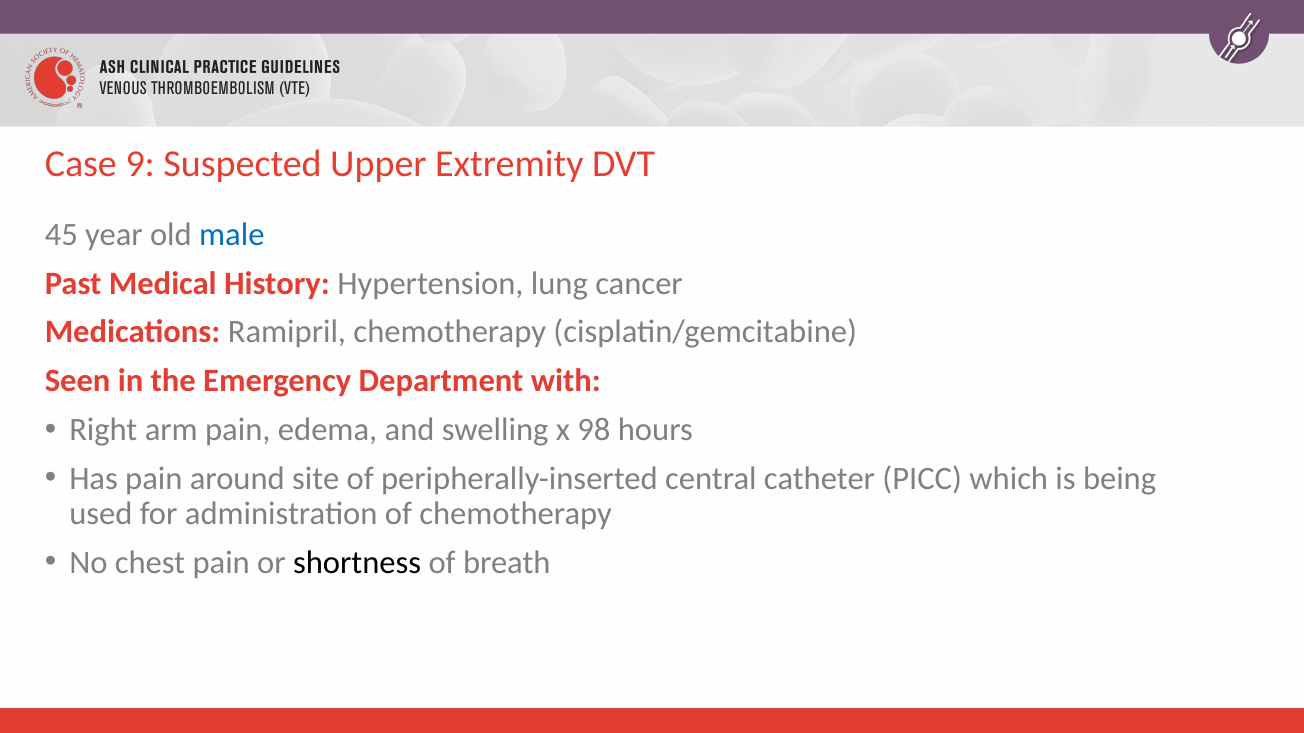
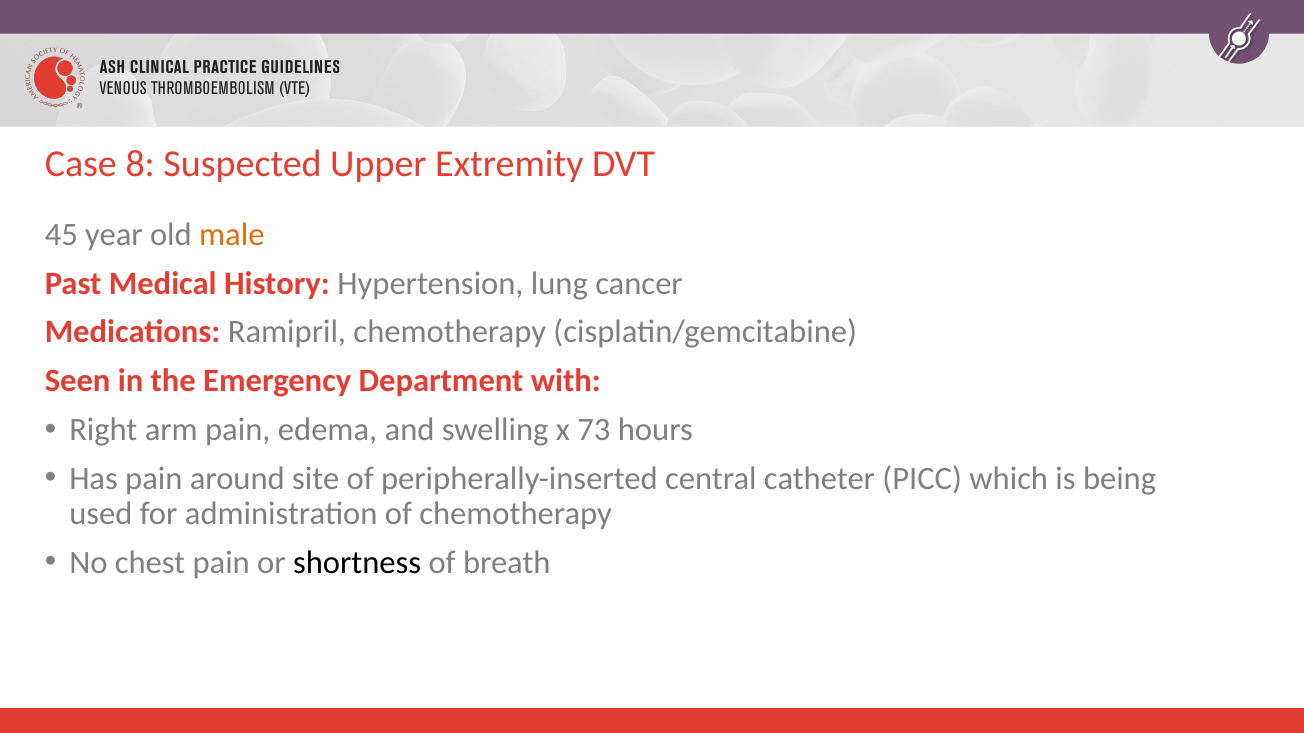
9: 9 -> 8
male colour: blue -> orange
98: 98 -> 73
